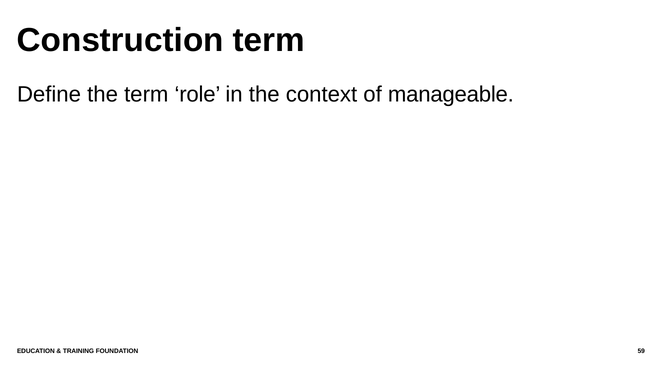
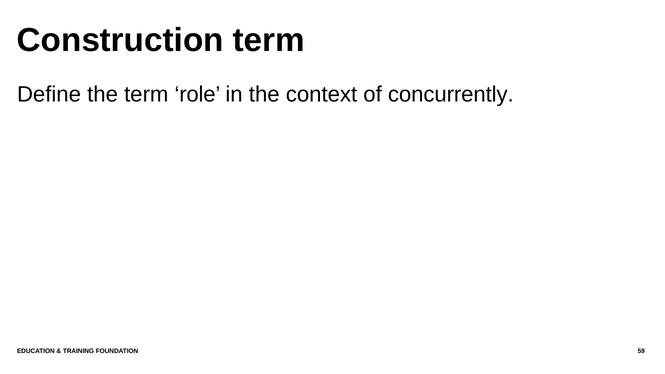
manageable: manageable -> concurrently
